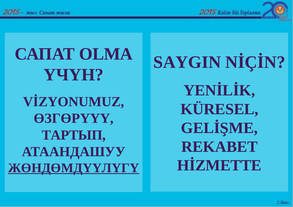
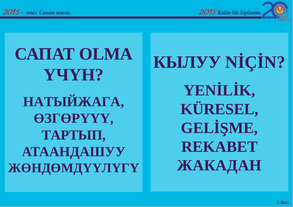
SAYGIN: SAYGIN -> КЫЛУУ
VİZYONUMUZ: VİZYONUMUZ -> НАТЫЙЖАГА
HİZMETTE: HİZMETTE -> ЖАКАДАН
ЖӨНДӨМДҮҮЛҮГҮ underline: present -> none
